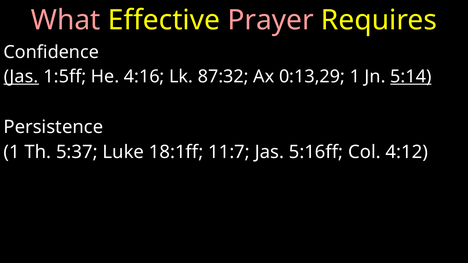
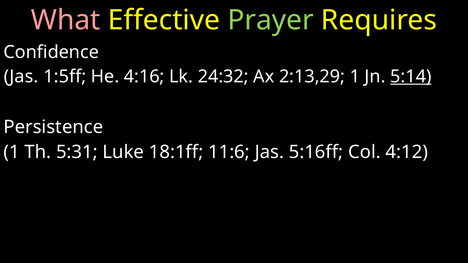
Prayer colour: pink -> light green
Jas at (21, 77) underline: present -> none
87:32: 87:32 -> 24:32
0:13,29: 0:13,29 -> 2:13,29
5:37: 5:37 -> 5:31
11:7: 11:7 -> 11:6
